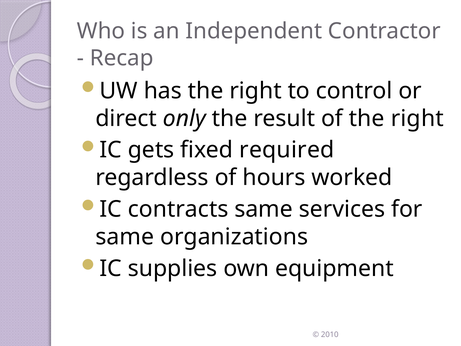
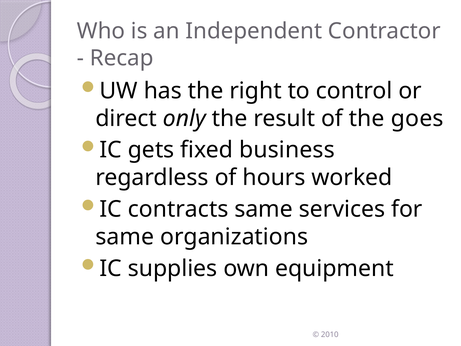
of the right: right -> goes
required: required -> business
